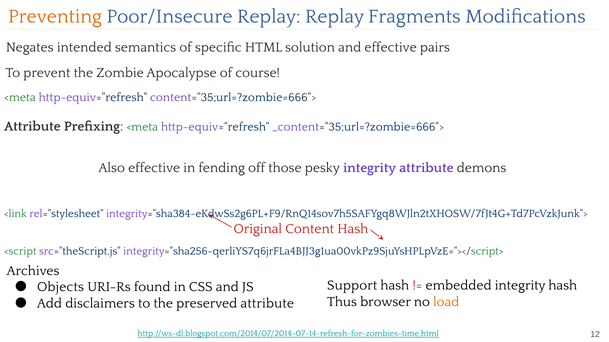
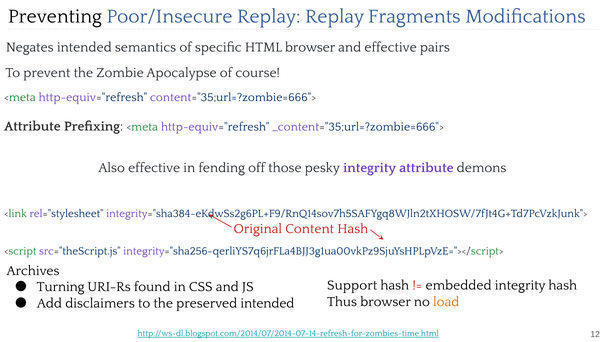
Preventing colour: orange -> black
HTML solution: solution -> browser
Objects: Objects -> Turning
preserved attribute: attribute -> intended
